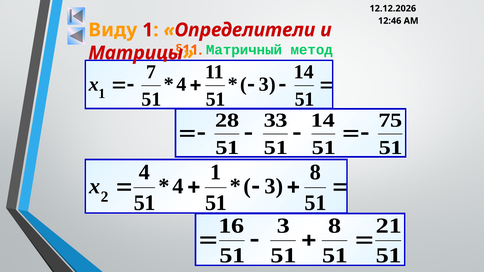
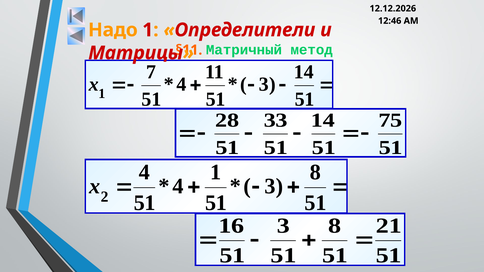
Виду: Виду -> Надо
